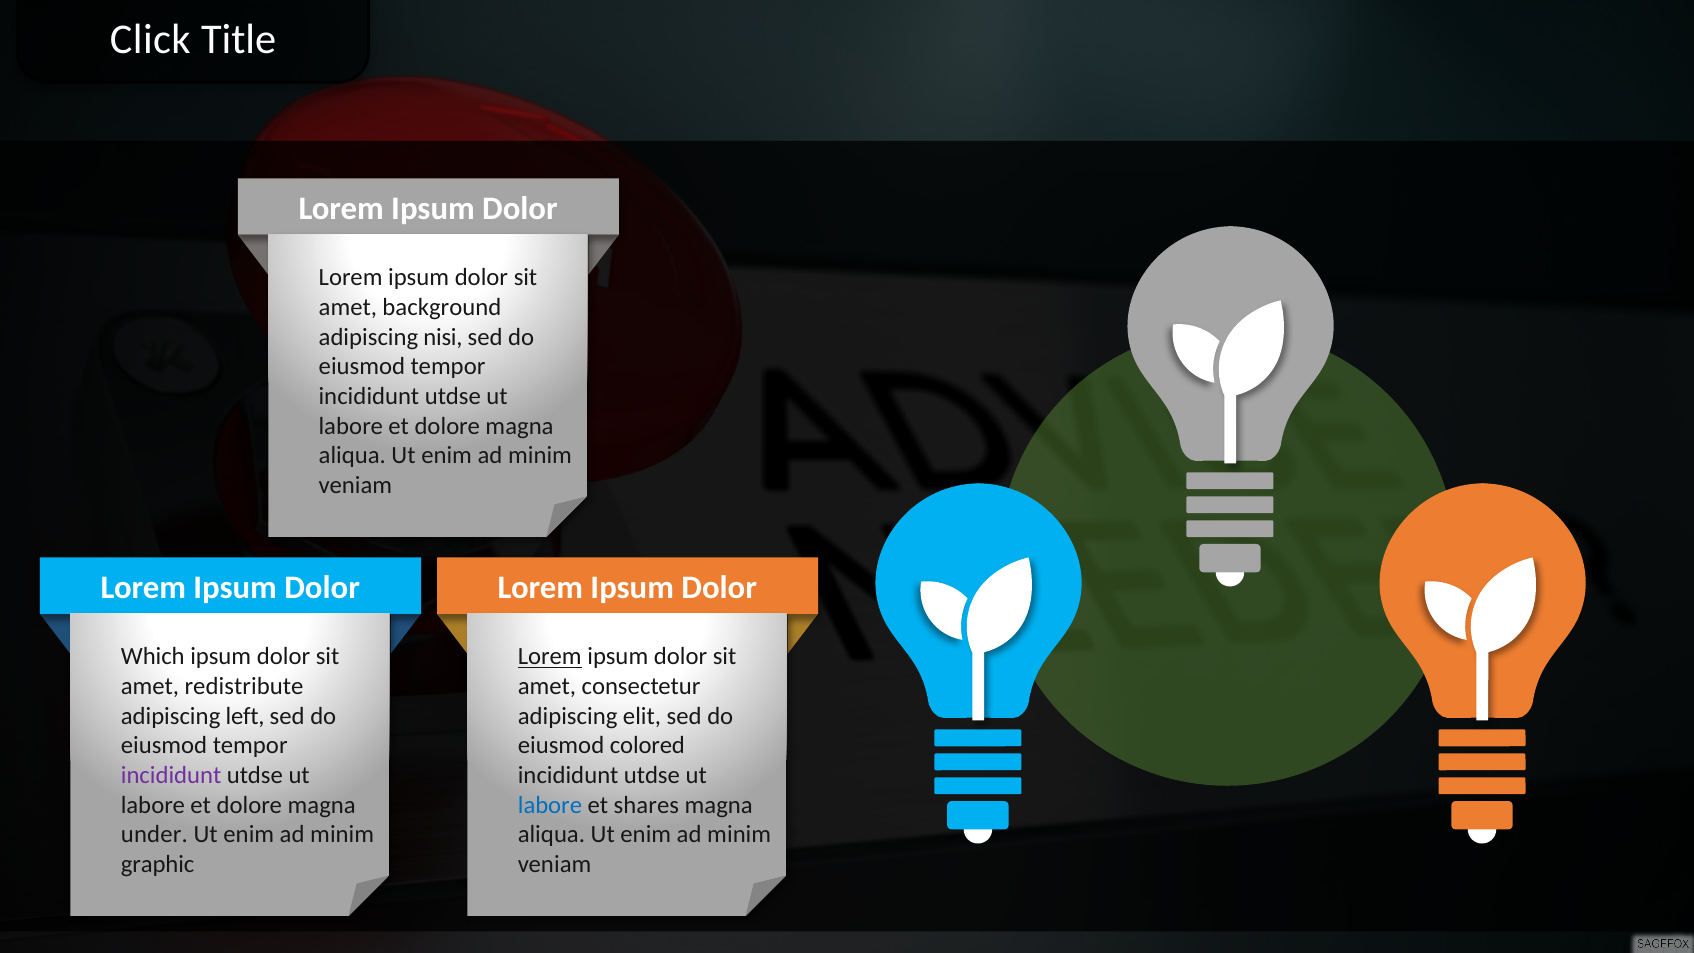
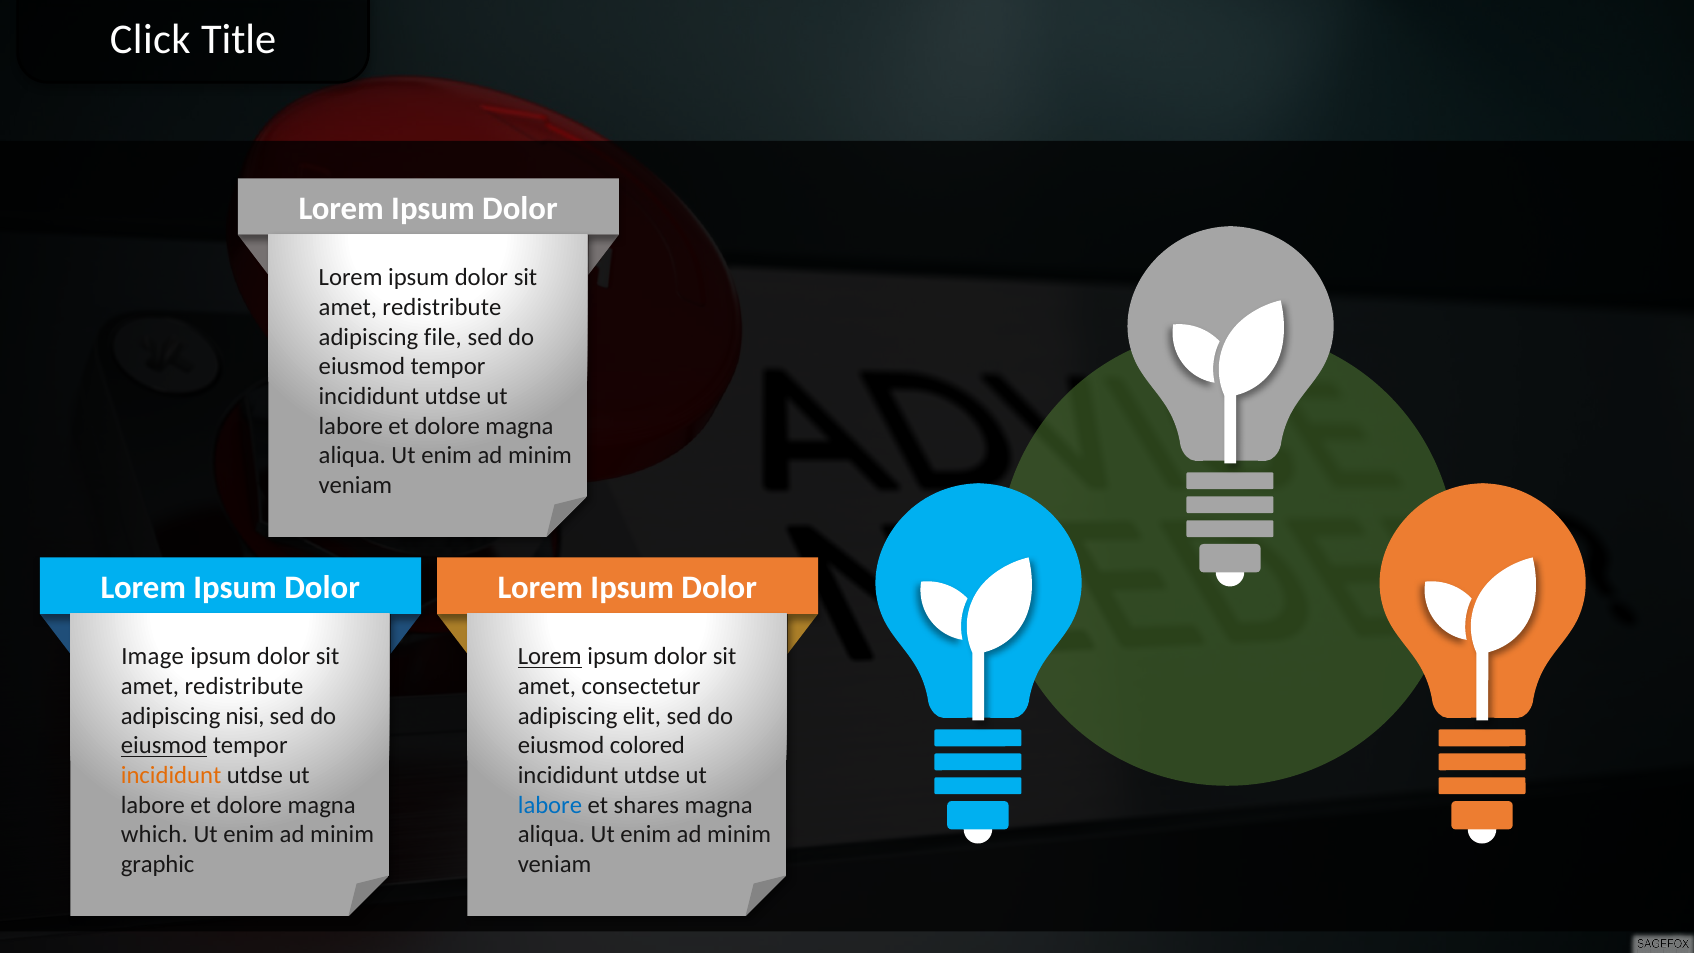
background at (442, 307): background -> redistribute
nisi: nisi -> file
Which: Which -> Image
left: left -> nisi
eiusmod at (164, 746) underline: none -> present
incididunt at (171, 775) colour: purple -> orange
under: under -> which
